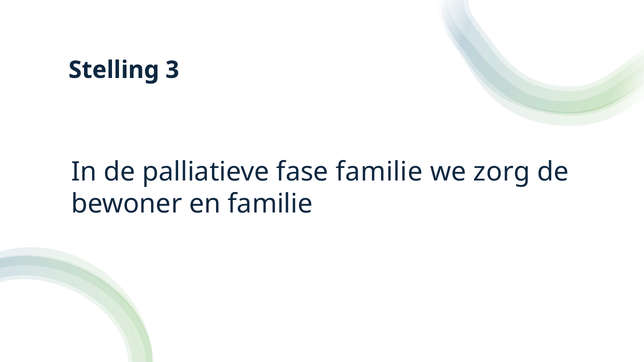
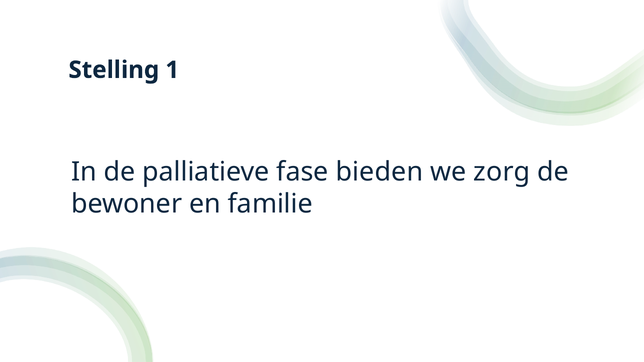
3: 3 -> 1
fase familie: familie -> bieden
